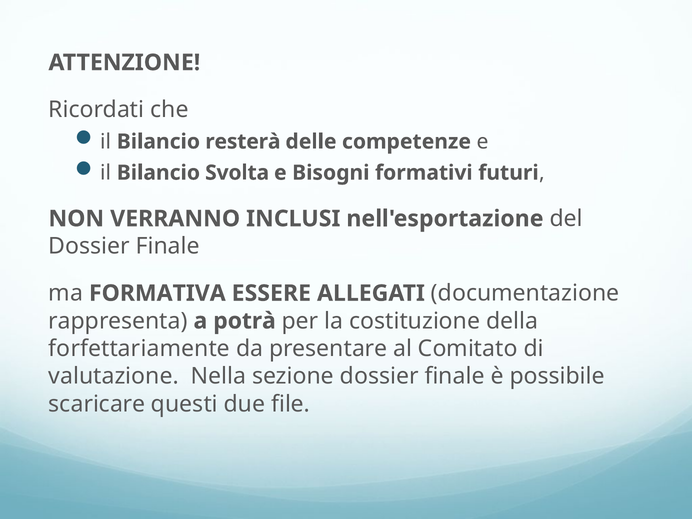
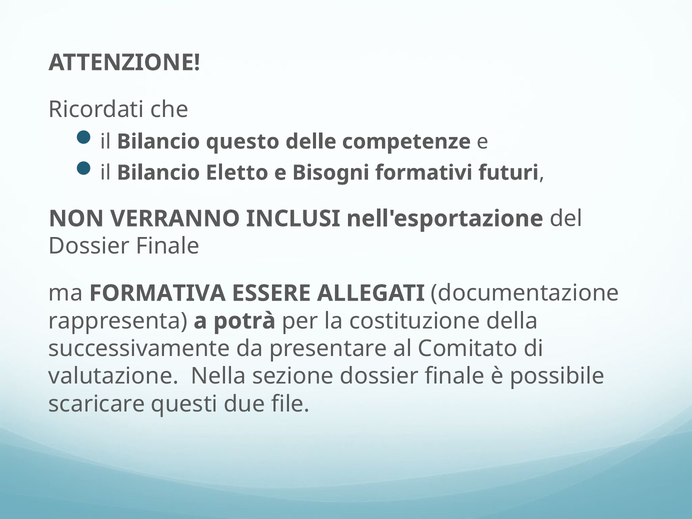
resterà: resterà -> questo
Svolta: Svolta -> Eletto
forfettariamente: forfettariamente -> successivamente
